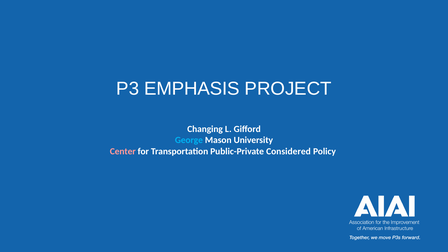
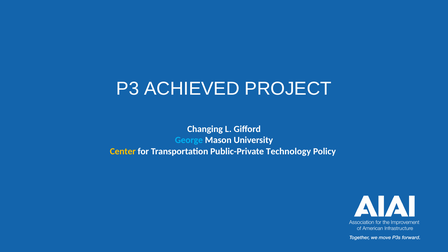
EMPHASIS: EMPHASIS -> ACHIEVED
Center colour: pink -> yellow
Considered: Considered -> Technology
